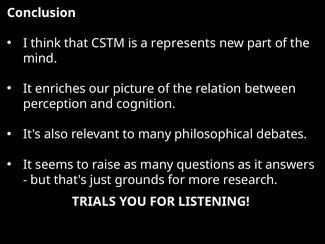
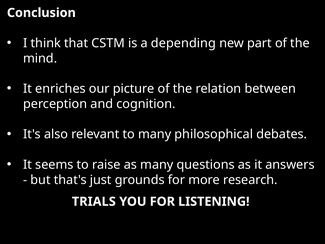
represents: represents -> depending
